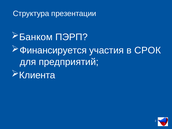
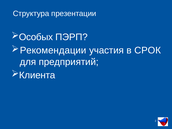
Банком: Банком -> Особых
Финансируется: Финансируется -> Рекомендации
